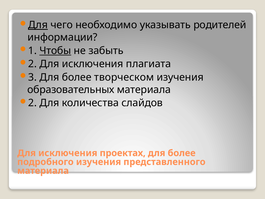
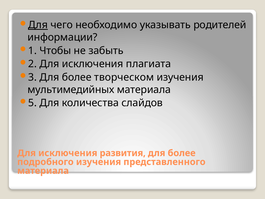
Чтобы underline: present -> none
образовательных: образовательных -> мультимедийных
2 at (32, 103): 2 -> 5
проектах: проектах -> развития
